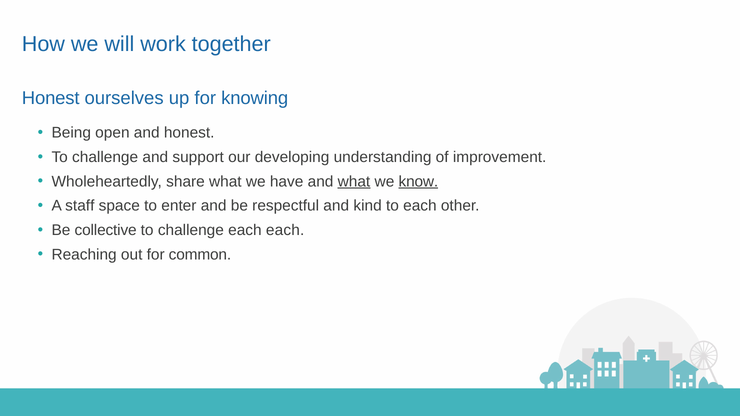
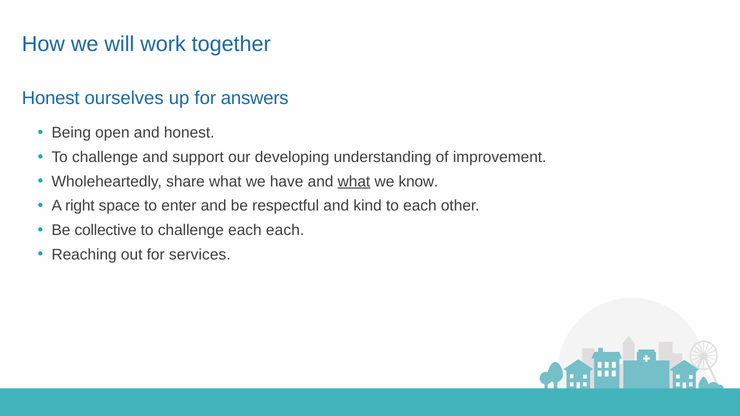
knowing: knowing -> answers
know underline: present -> none
staff: staff -> right
common: common -> services
